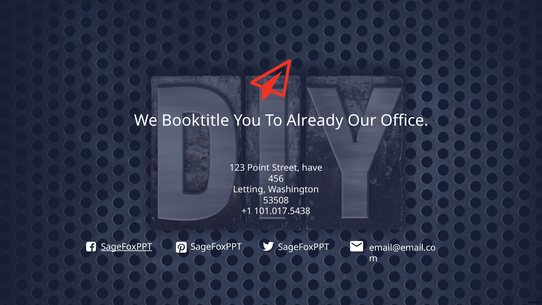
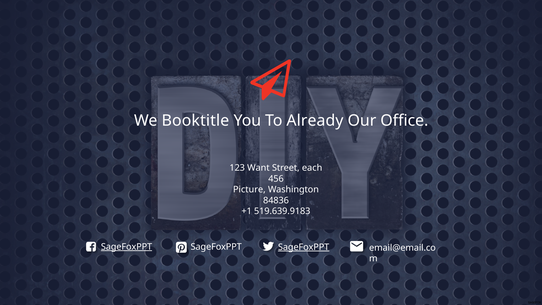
Point: Point -> Want
have: have -> each
Letting: Letting -> Picture
53508: 53508 -> 84836
101.017.5438: 101.017.5438 -> 519.639.9183
SageFoxPPT at (304, 247) underline: none -> present
